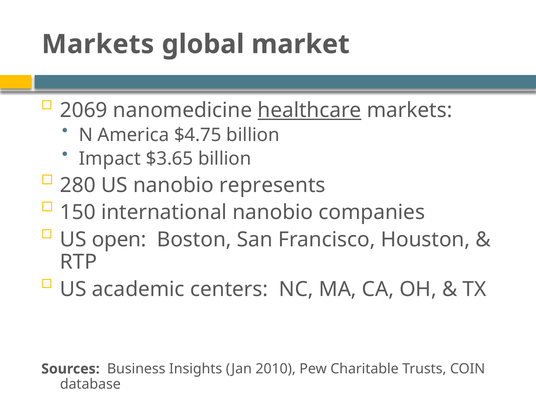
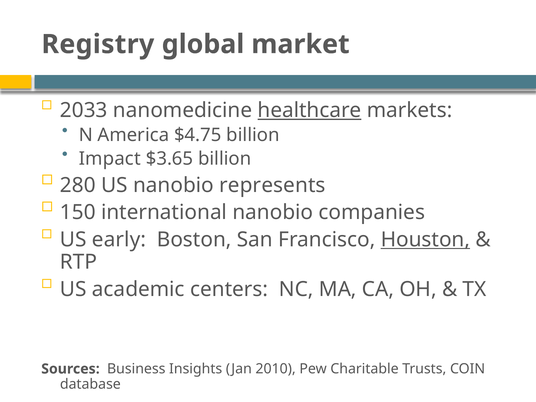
Markets at (98, 44): Markets -> Registry
2069: 2069 -> 2033
open: open -> early
Houston underline: none -> present
